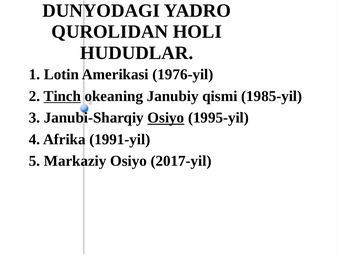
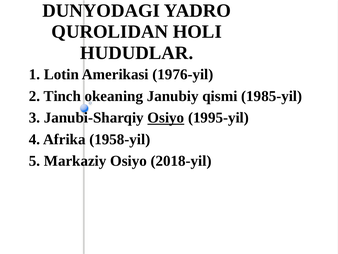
Tinch underline: present -> none
1991-yil: 1991-yil -> 1958-yil
2017-yil: 2017-yil -> 2018-yil
